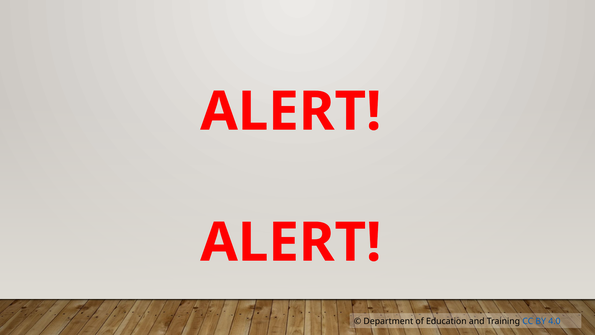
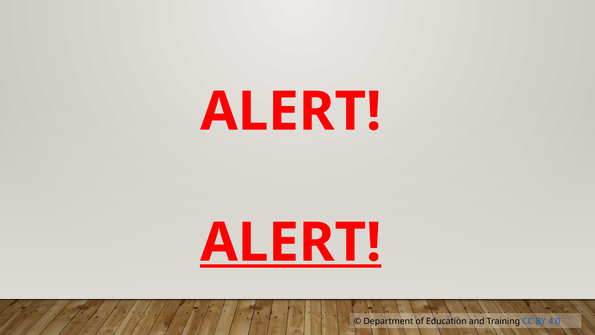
ALERT at (291, 242) underline: none -> present
